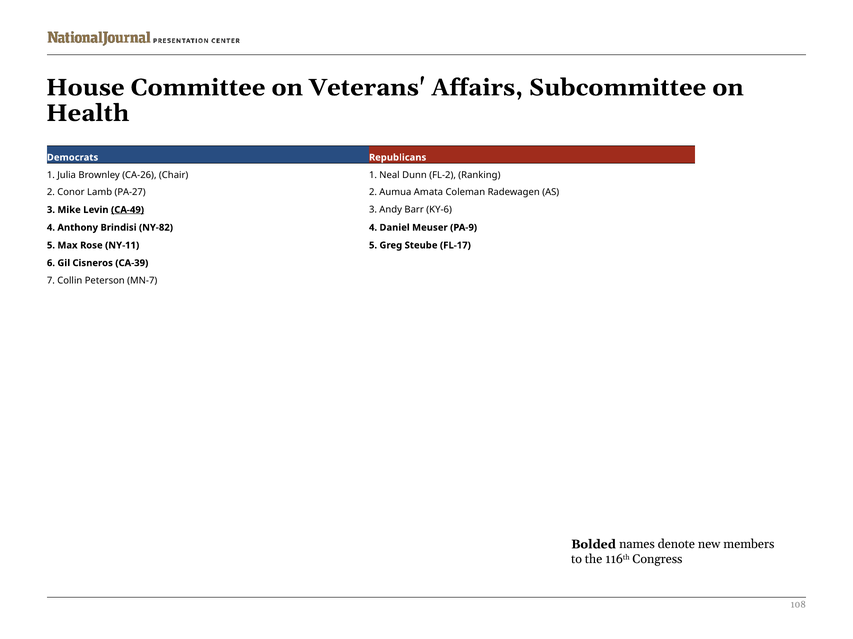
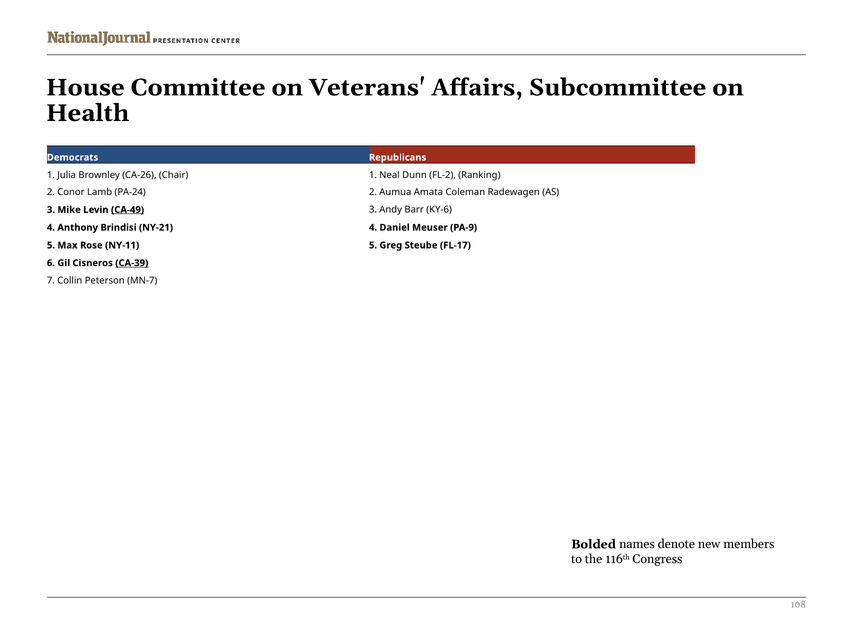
PA-27: PA-27 -> PA-24
NY-82: NY-82 -> NY-21
CA-39 underline: none -> present
